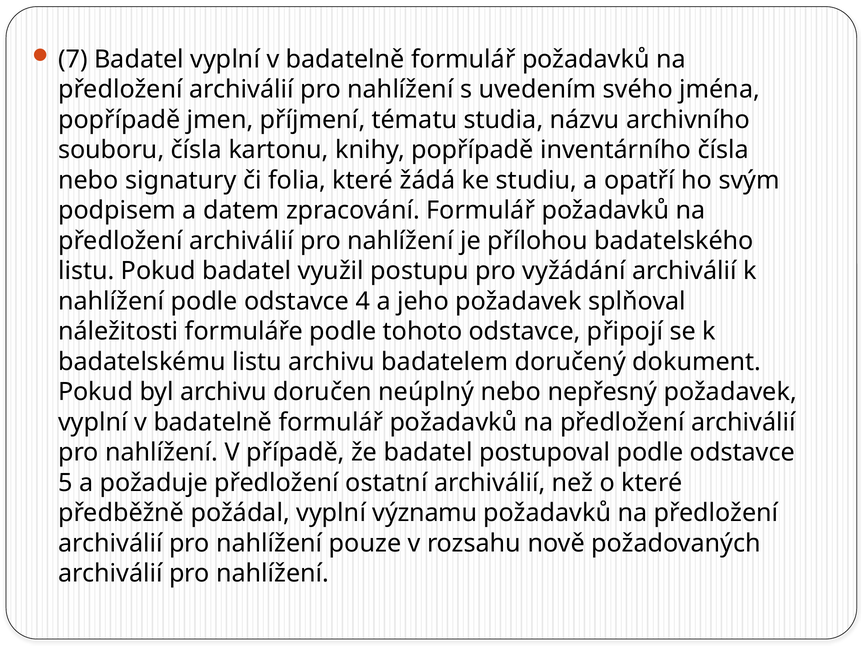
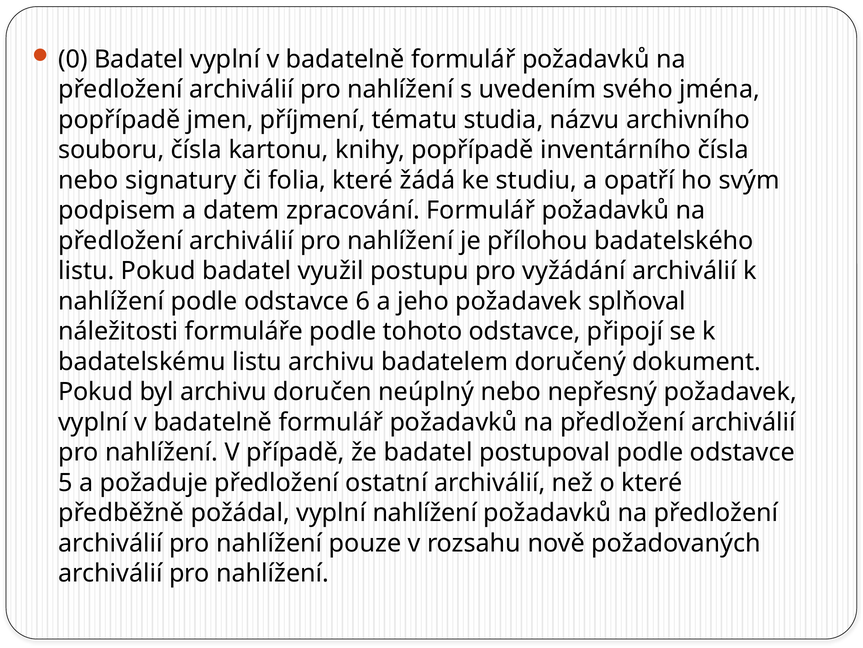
7: 7 -> 0
4: 4 -> 6
vyplní významu: významu -> nahlížení
